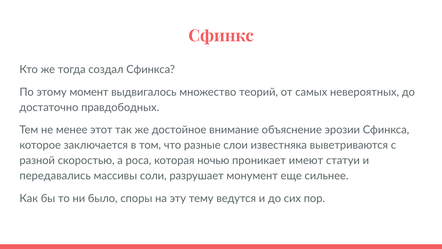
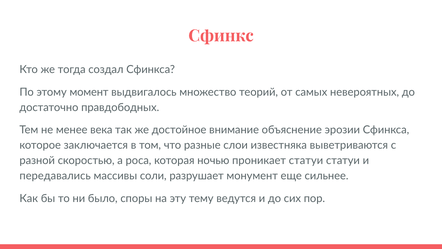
этот: этот -> века
проникает имеют: имеют -> статуи
